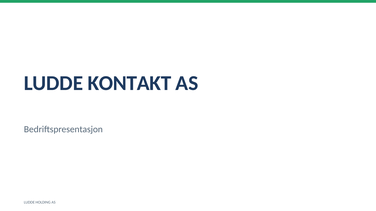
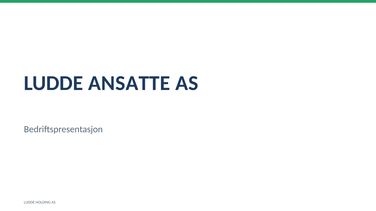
KONTAKT: KONTAKT -> ANSATTE
